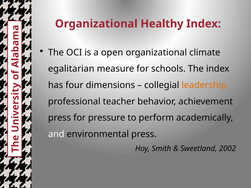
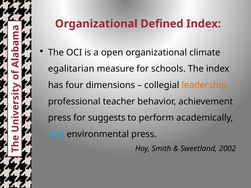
Healthy: Healthy -> Defined
pressure: pressure -> suggests
and colour: white -> light blue
